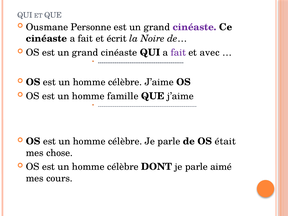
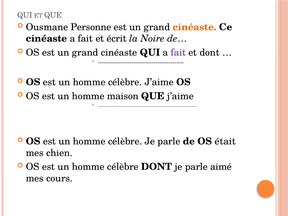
cinéaste at (195, 27) colour: purple -> orange
et avec: avec -> dont
famille: famille -> maison
chose: chose -> chien
